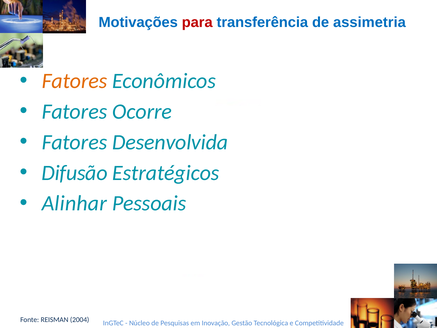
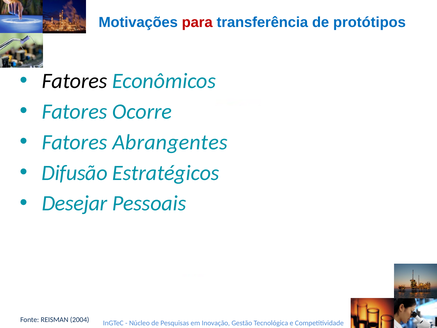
assimetria: assimetria -> protótipos
Fatores at (75, 81) colour: orange -> black
Desenvolvida: Desenvolvida -> Abrangentes
Alinhar: Alinhar -> Desejar
